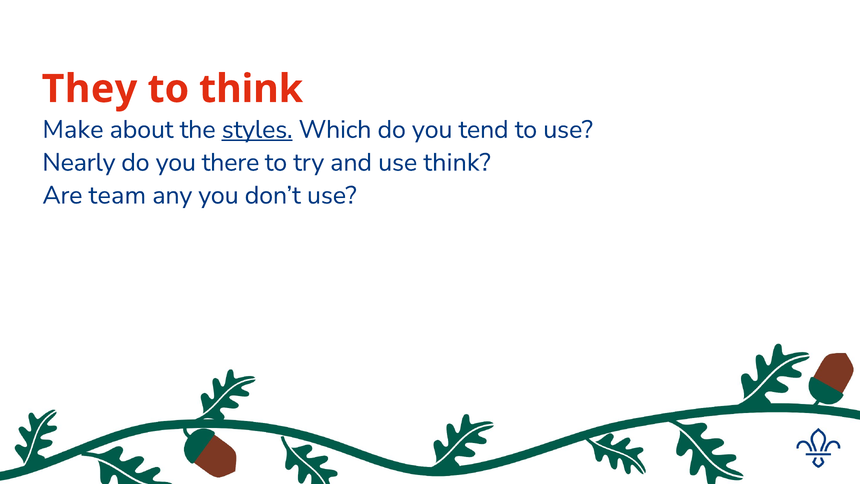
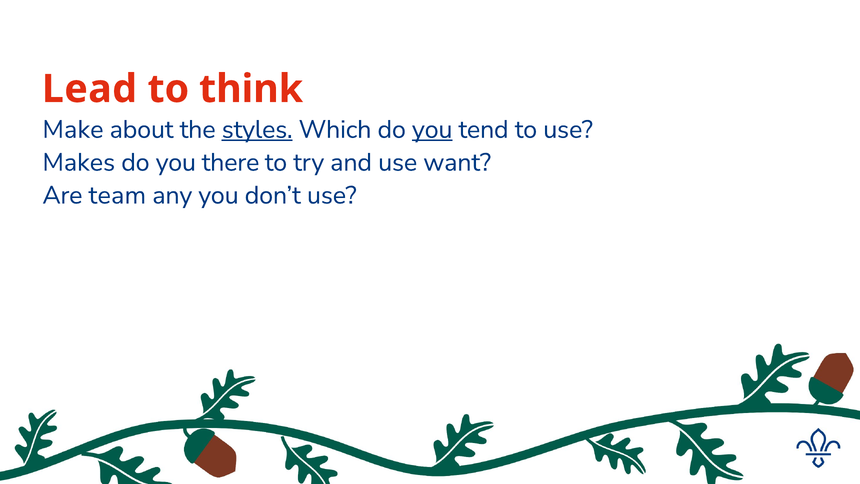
They: They -> Lead
you at (432, 129) underline: none -> present
Nearly: Nearly -> Makes
use think: think -> want
